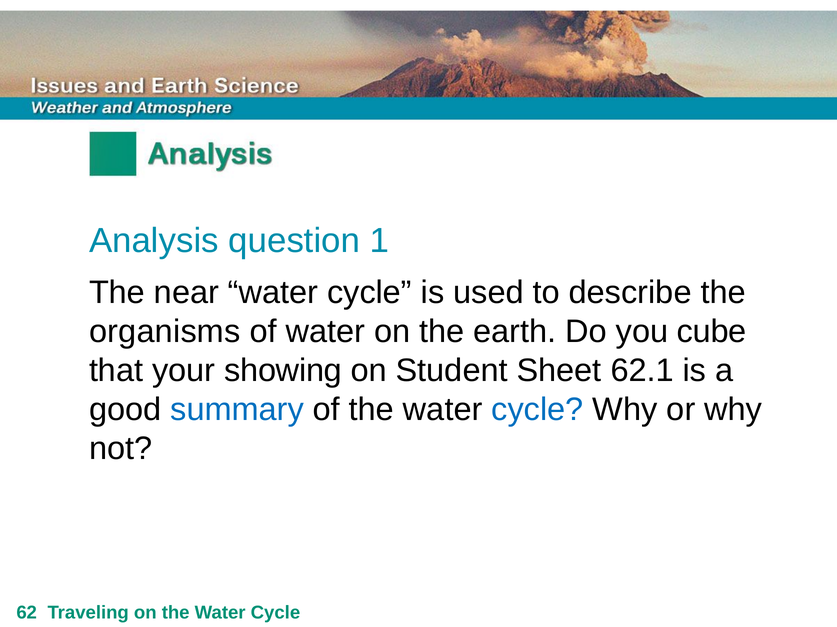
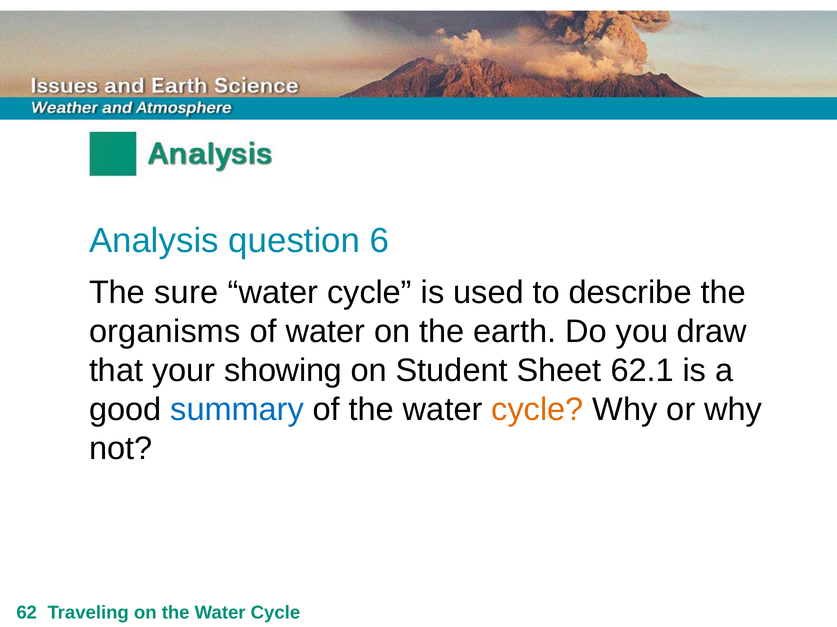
1: 1 -> 6
near: near -> sure
cube: cube -> draw
cycle at (537, 410) colour: blue -> orange
